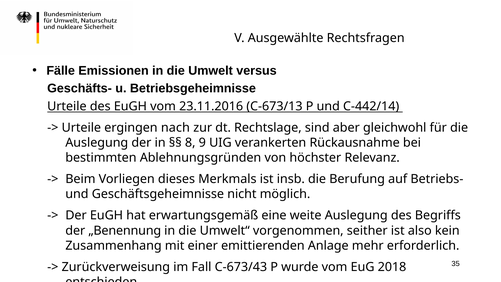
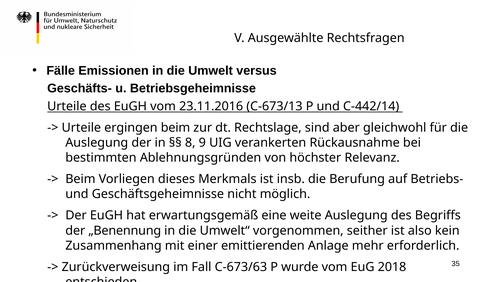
ergingen nach: nach -> beim
C-673/43: C-673/43 -> C-673/63
